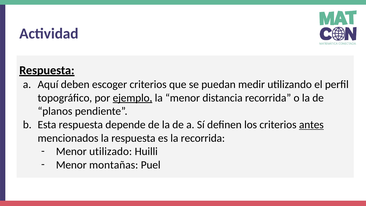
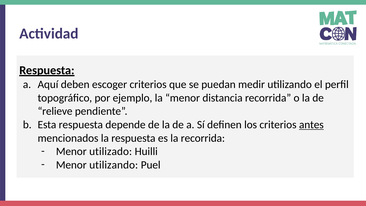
ejemplo underline: present -> none
planos: planos -> relieve
Menor montañas: montañas -> utilizando
